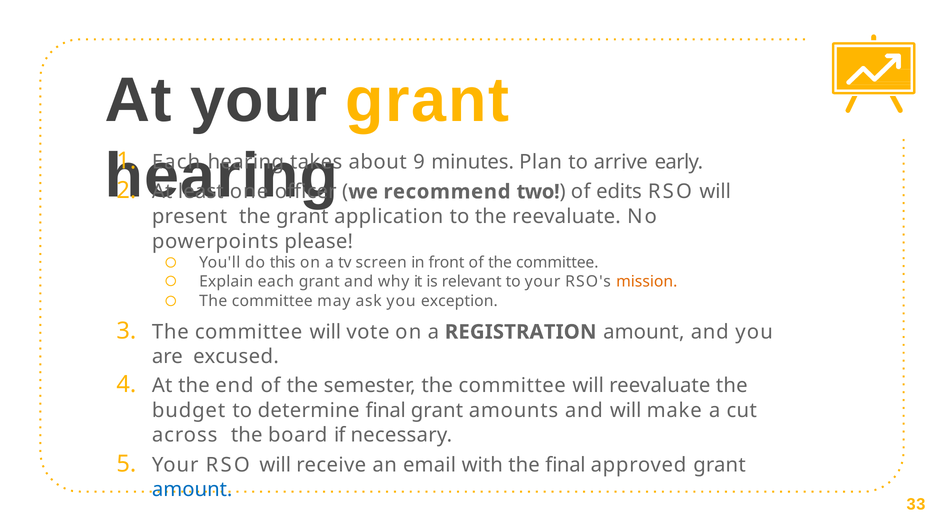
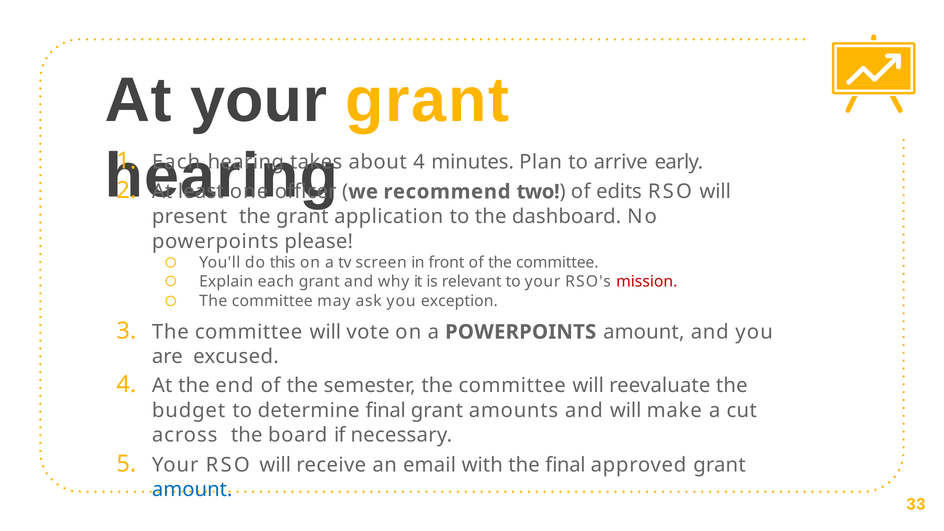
about 9: 9 -> 4
the reevaluate: reevaluate -> dashboard
mission colour: orange -> red
a REGISTRATION: REGISTRATION -> POWERPOINTS
